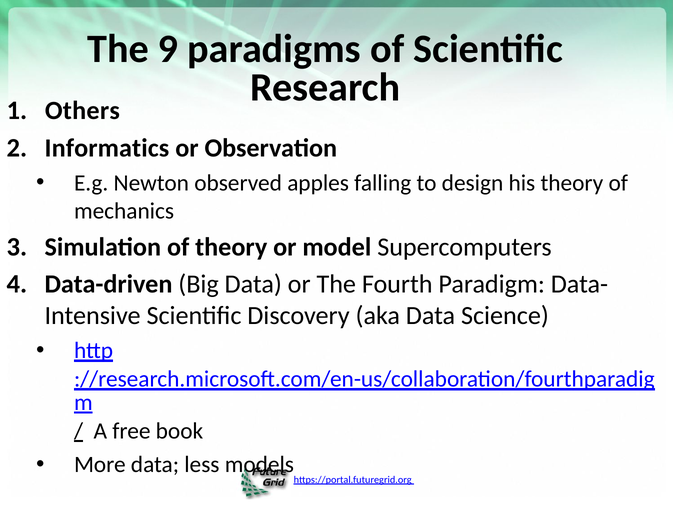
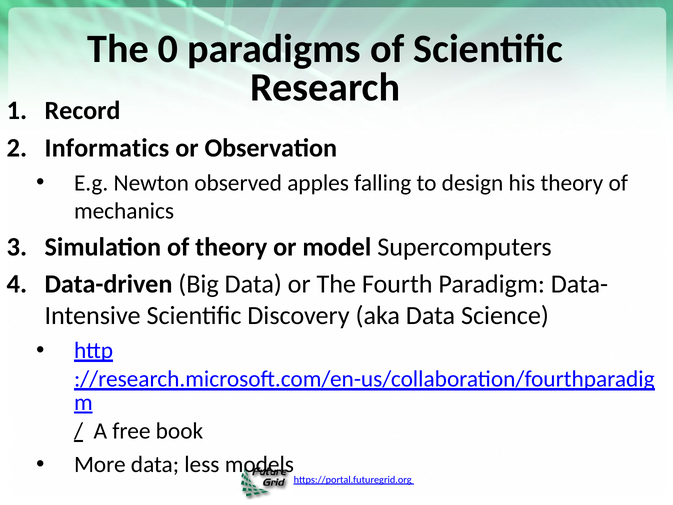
9: 9 -> 0
Others: Others -> Record
